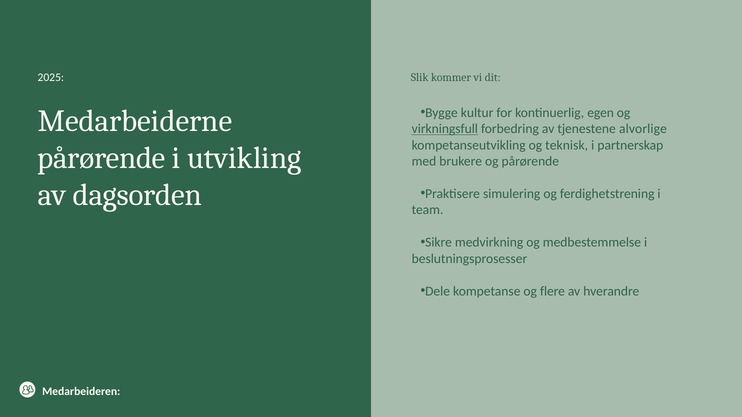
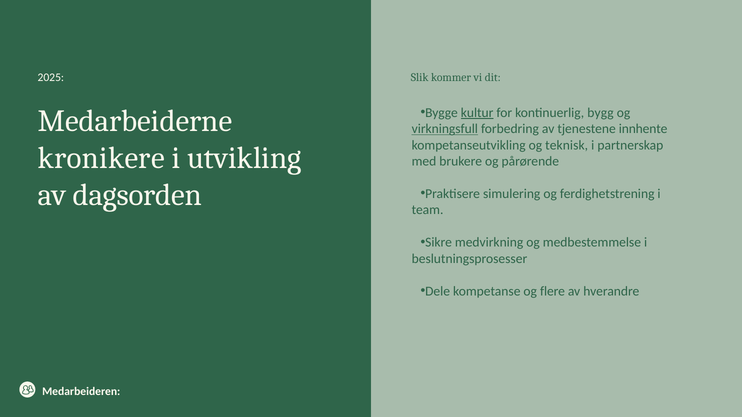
kultur underline: none -> present
egen: egen -> bygg
alvorlige: alvorlige -> innhente
pårørende at (101, 158): pårørende -> kronikere
